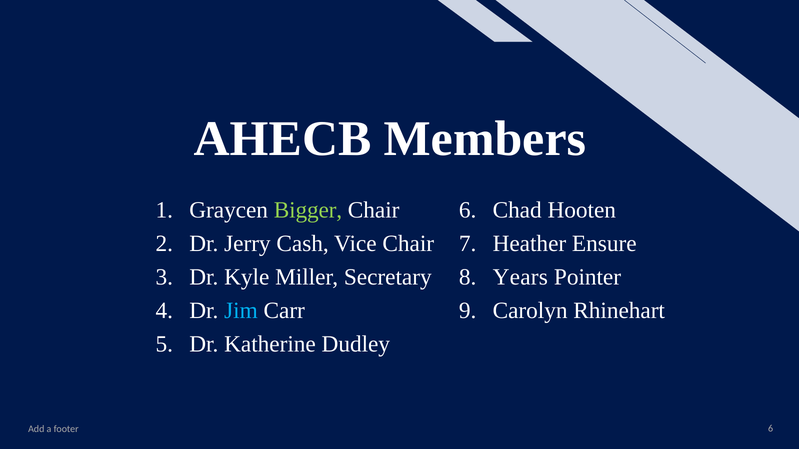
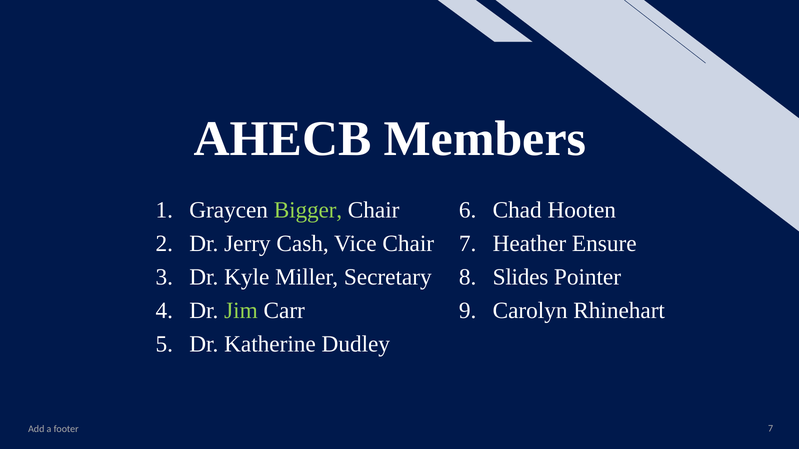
Years: Years -> Slides
Jim colour: light blue -> light green
footer 6: 6 -> 7
